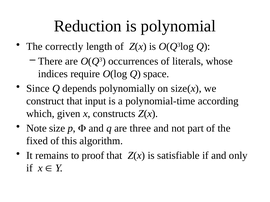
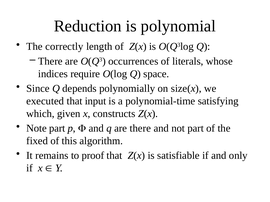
construct: construct -> executed
according: according -> satisfying
Note size: size -> part
are three: three -> there
